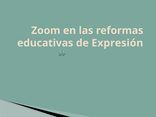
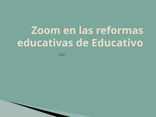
Expresión: Expresión -> Educativo
